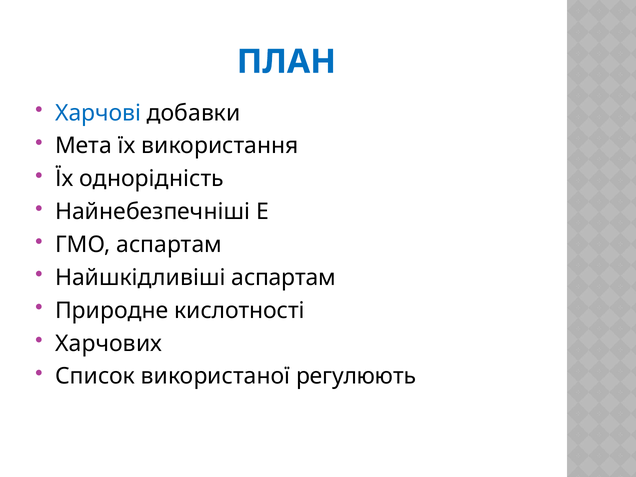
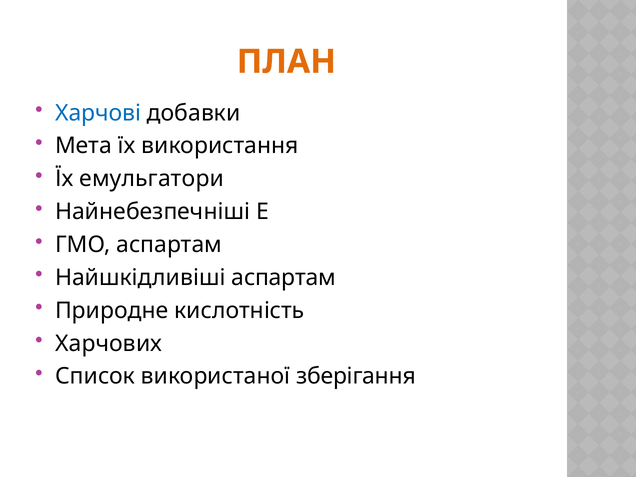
ПЛАН colour: blue -> orange
однорідність: однорідність -> емульгатори
кислотності: кислотності -> кислотність
регулюють: регулюють -> зберігання
